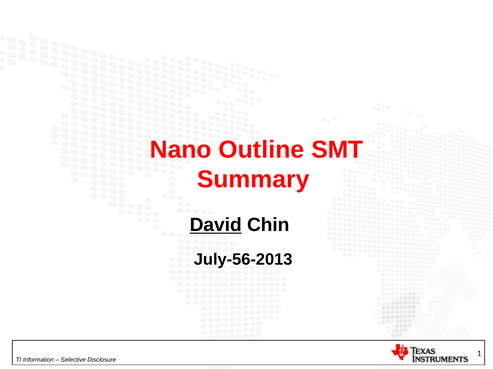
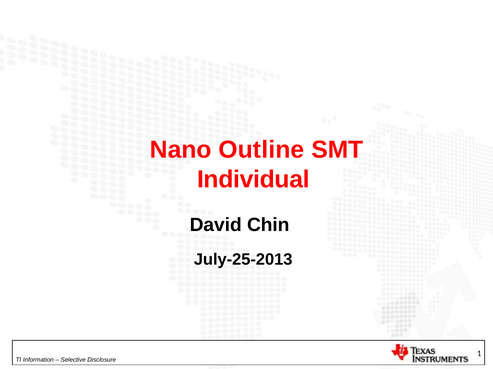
Summary: Summary -> Individual
David underline: present -> none
July-56-2013: July-56-2013 -> July-25-2013
